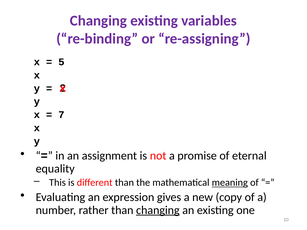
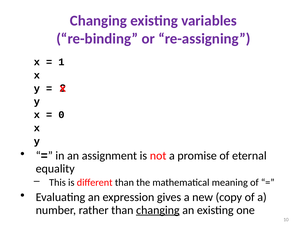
5: 5 -> 1
7: 7 -> 0
meaning underline: present -> none
